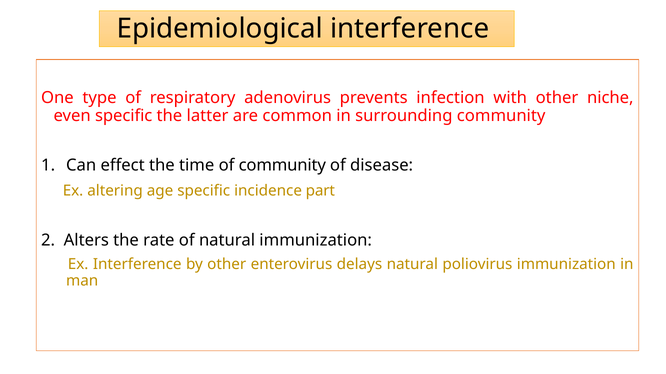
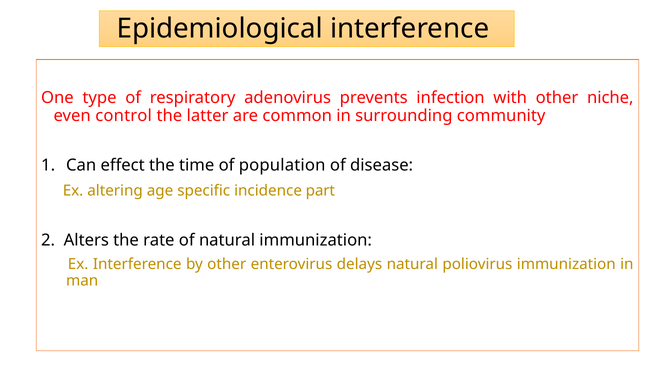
even specific: specific -> control
of community: community -> population
